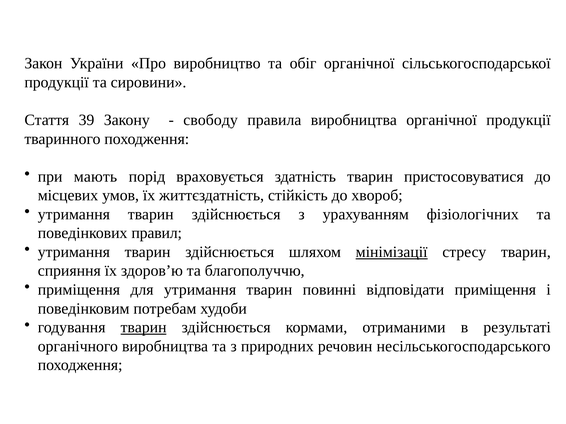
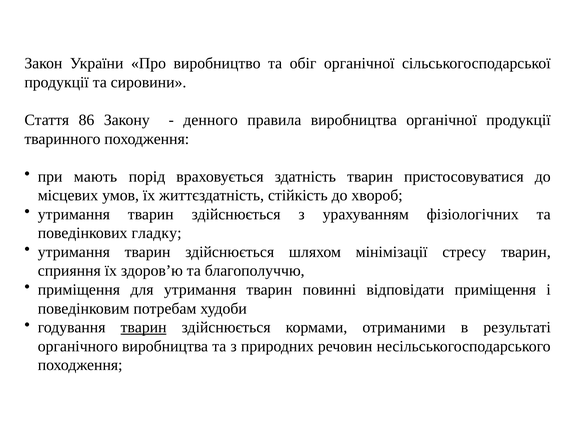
39: 39 -> 86
свободу: свободу -> денного
правил: правил -> гладку
мінімізації underline: present -> none
